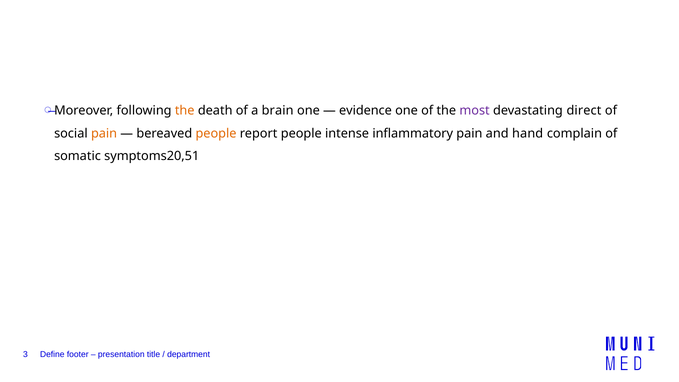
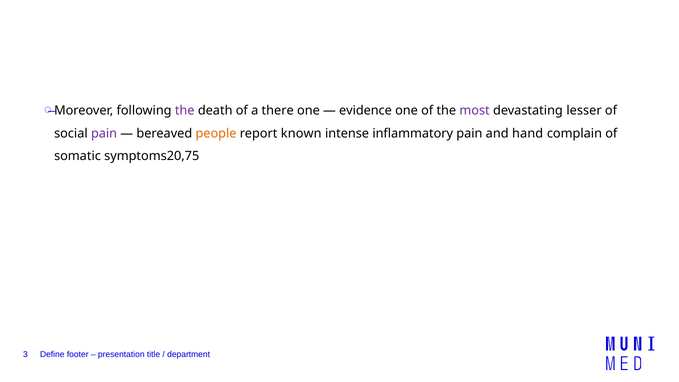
the at (185, 110) colour: orange -> purple
brain: brain -> there
direct: direct -> lesser
pain at (104, 133) colour: orange -> purple
report people: people -> known
symptoms20,51: symptoms20,51 -> symptoms20,75
